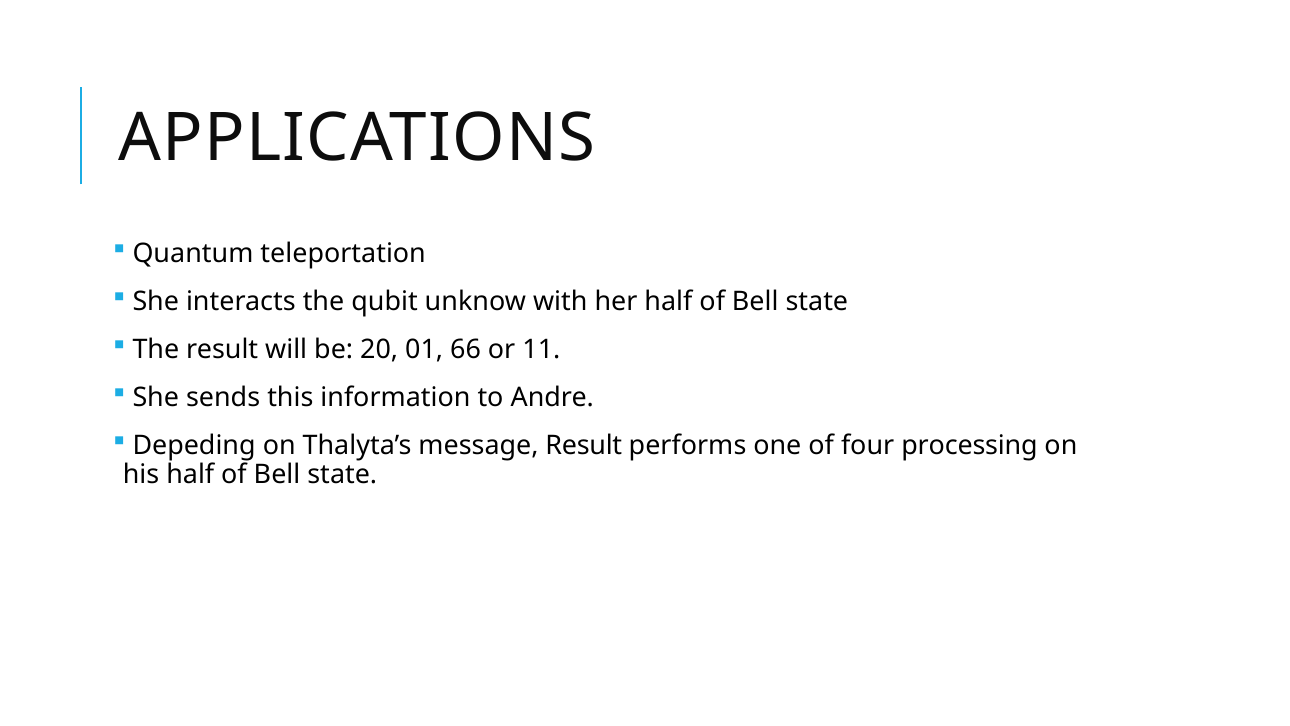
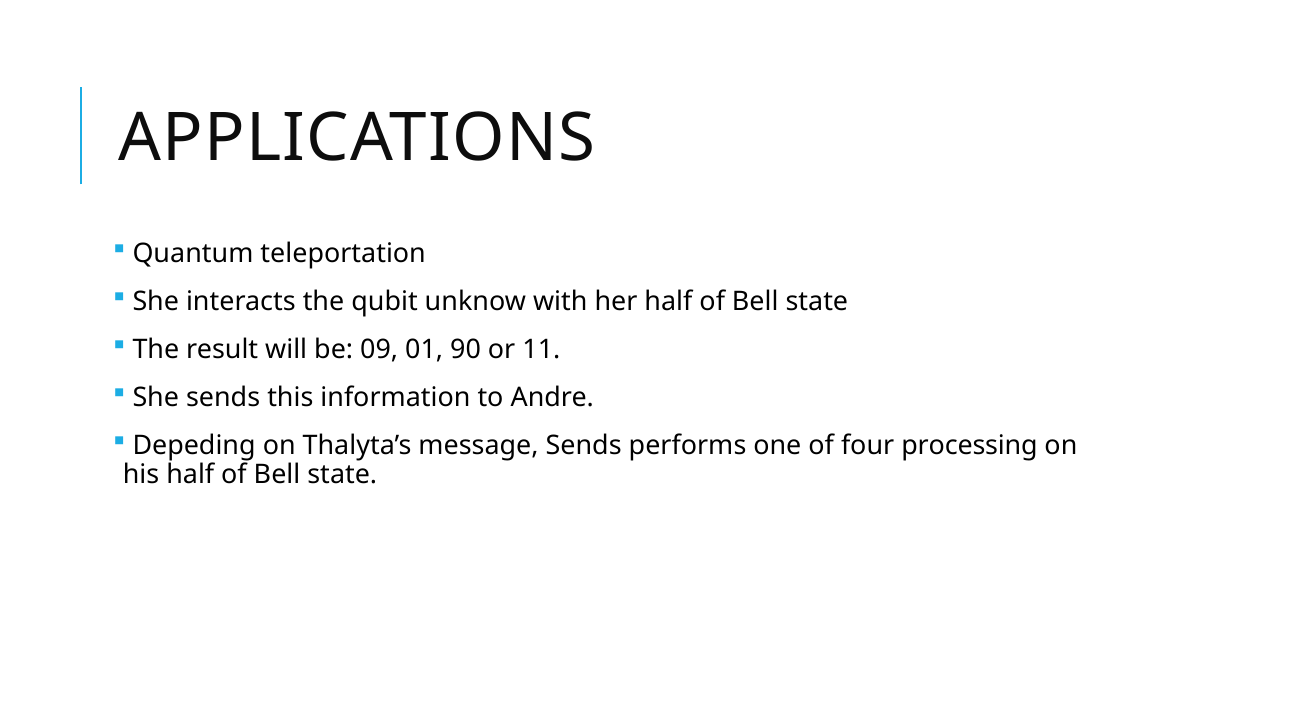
20: 20 -> 09
66: 66 -> 90
message Result: Result -> Sends
